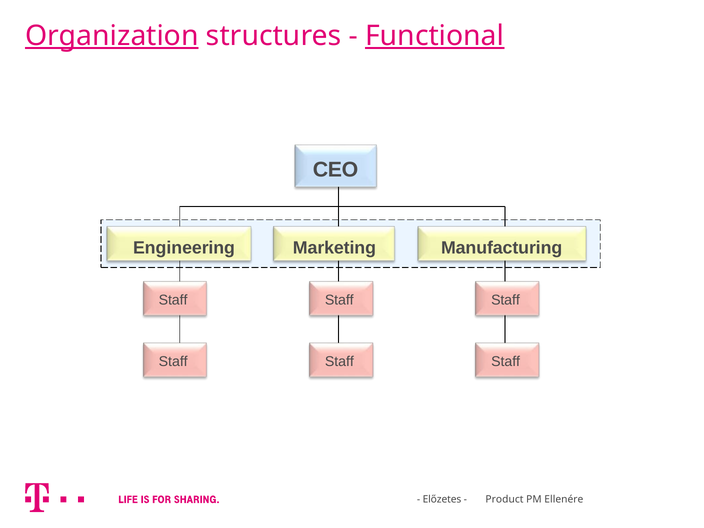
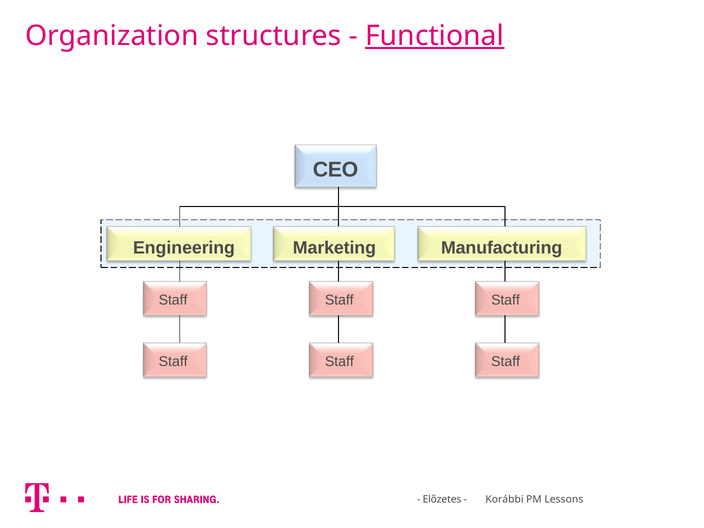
Organization underline: present -> none
Product: Product -> Korábbi
Ellenére: Ellenére -> Lessons
